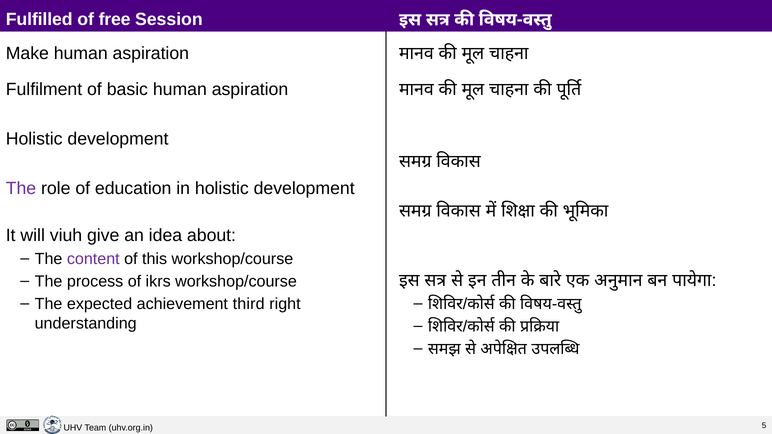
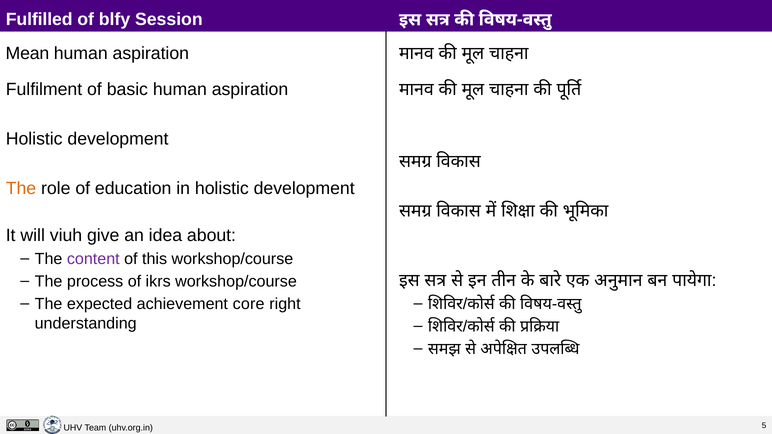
free: free -> blfy
Make: Make -> Mean
The at (21, 188) colour: purple -> orange
third: third -> core
